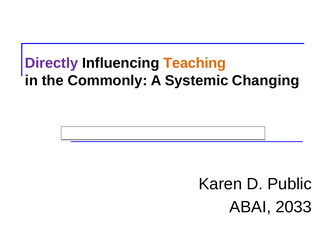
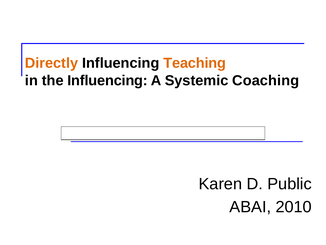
Directly colour: purple -> orange
the Commonly: Commonly -> Influencing
Changing: Changing -> Coaching
2033: 2033 -> 2010
